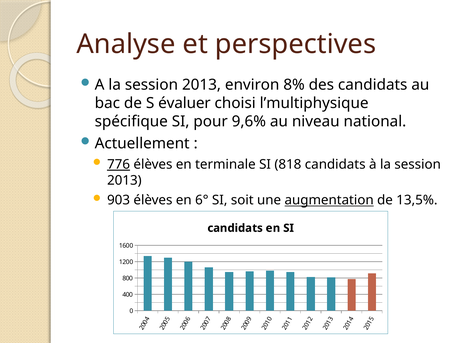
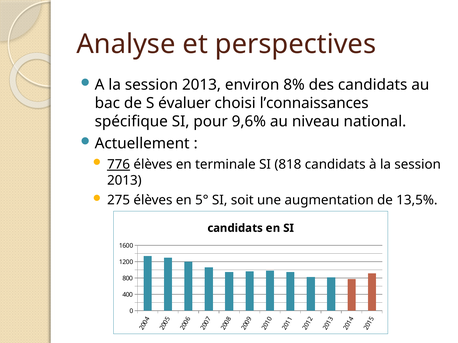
l’multiphysique: l’multiphysique -> l’connaissances
903: 903 -> 275
6°: 6° -> 5°
augmentation underline: present -> none
